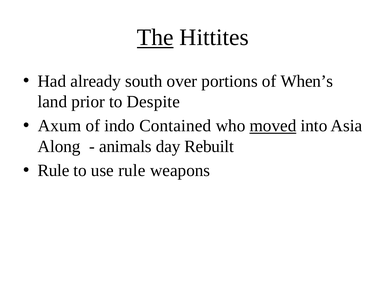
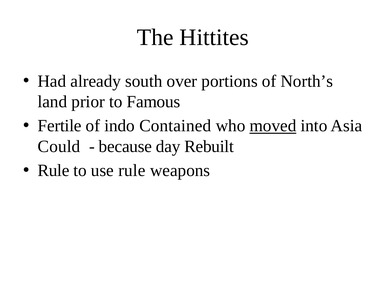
The underline: present -> none
When’s: When’s -> North’s
Despite: Despite -> Famous
Axum: Axum -> Fertile
Along: Along -> Could
animals: animals -> because
